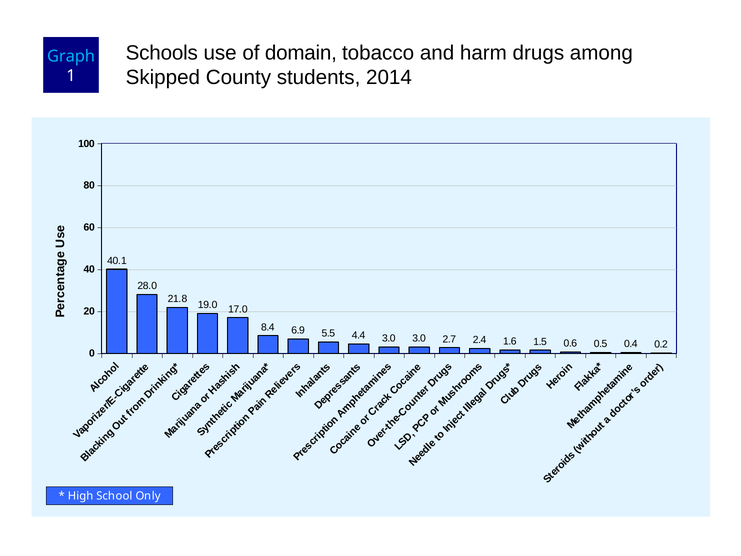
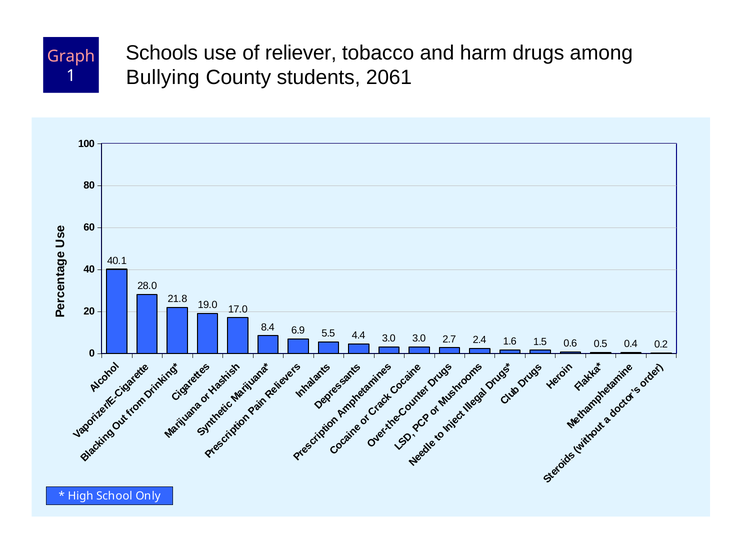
domain: domain -> reliever
Graph colour: light blue -> pink
Skipped: Skipped -> Bullying
2014: 2014 -> 2061
